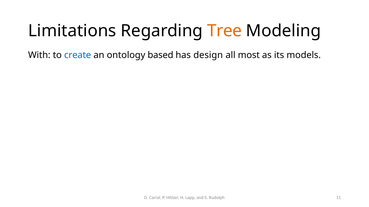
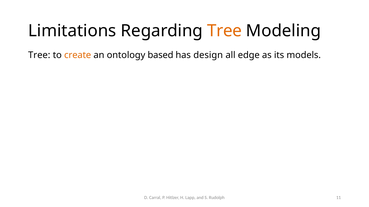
With at (39, 55): With -> Tree
create colour: blue -> orange
most: most -> edge
